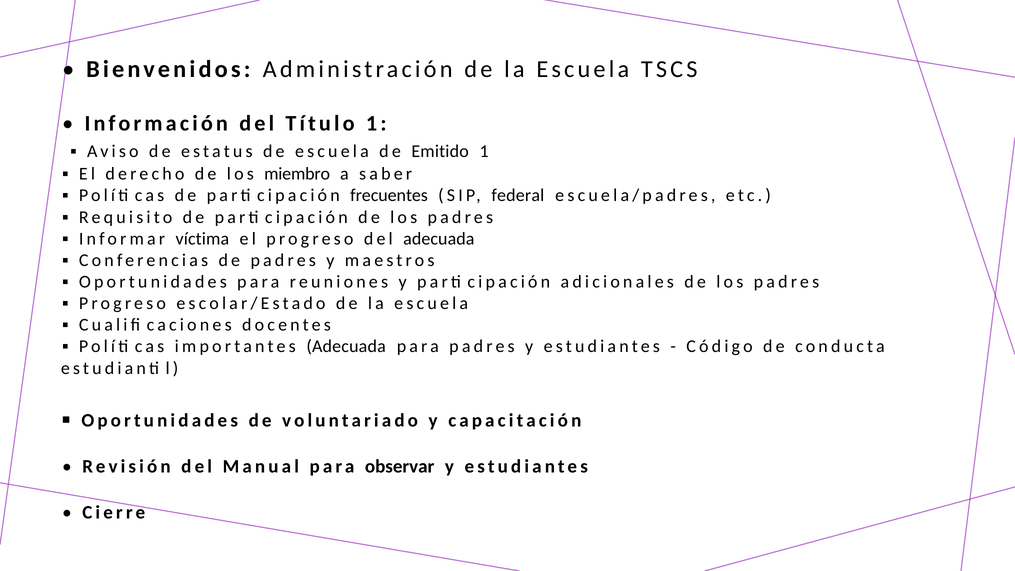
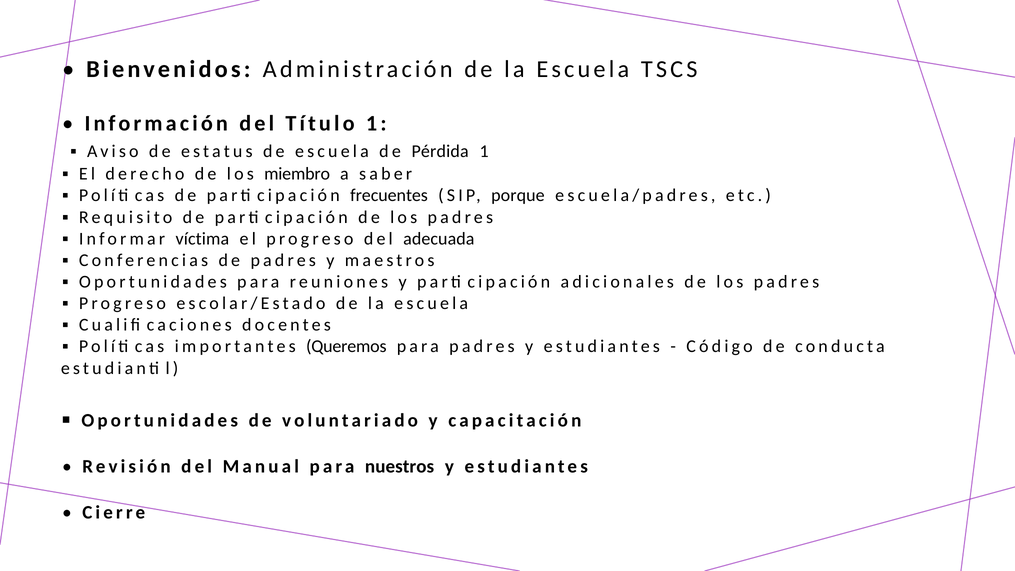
Emitido: Emitido -> Pérdida
federal: federal -> porque
importantes Adecuada: Adecuada -> Queremos
observar: observar -> nuestros
